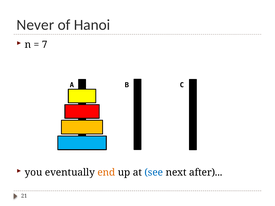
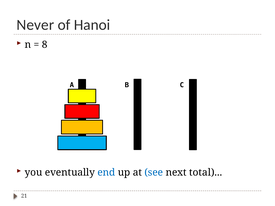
7: 7 -> 8
end colour: orange -> blue
after: after -> total
